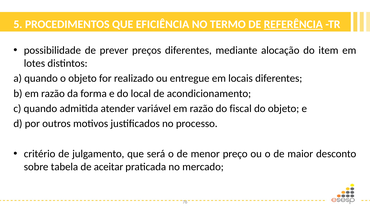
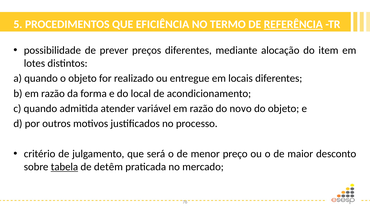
fiscal: fiscal -> novo
tabela underline: none -> present
aceitar: aceitar -> detêm
